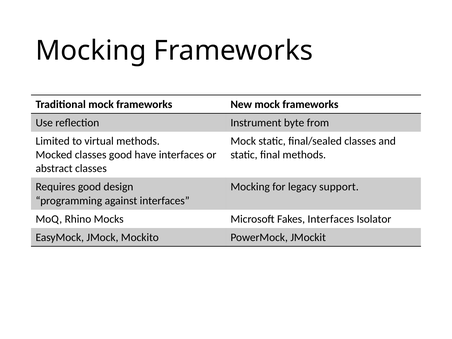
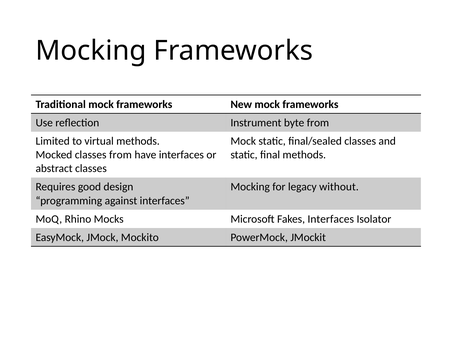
classes good: good -> from
support: support -> without
